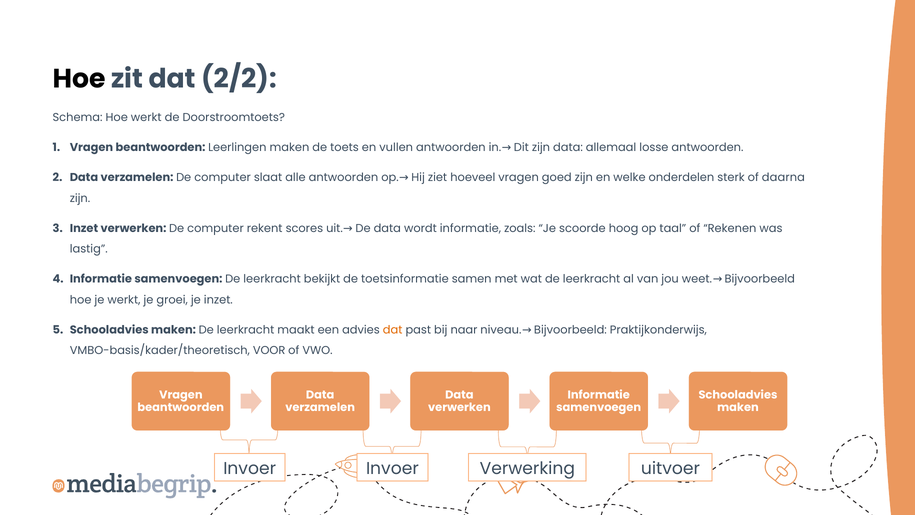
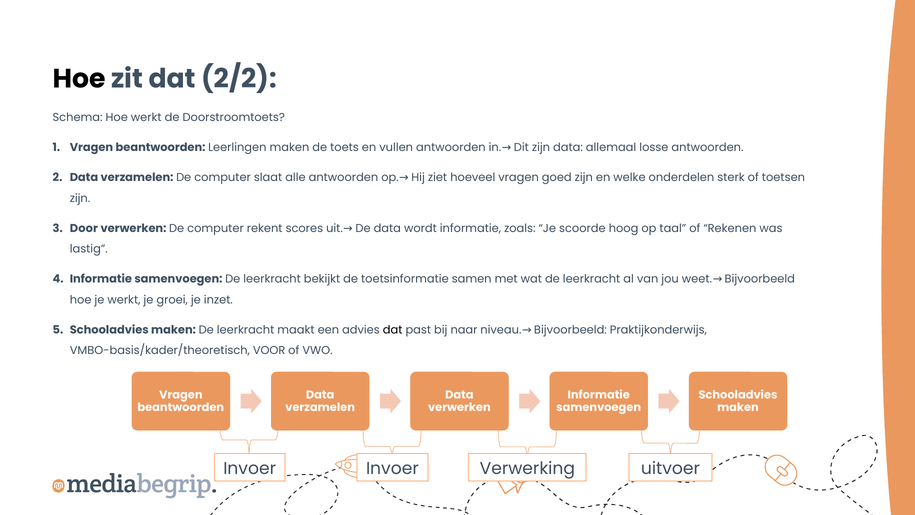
daarna: daarna -> toetsen
Inzet at (84, 228): Inzet -> Door
dat at (393, 330) colour: orange -> black
